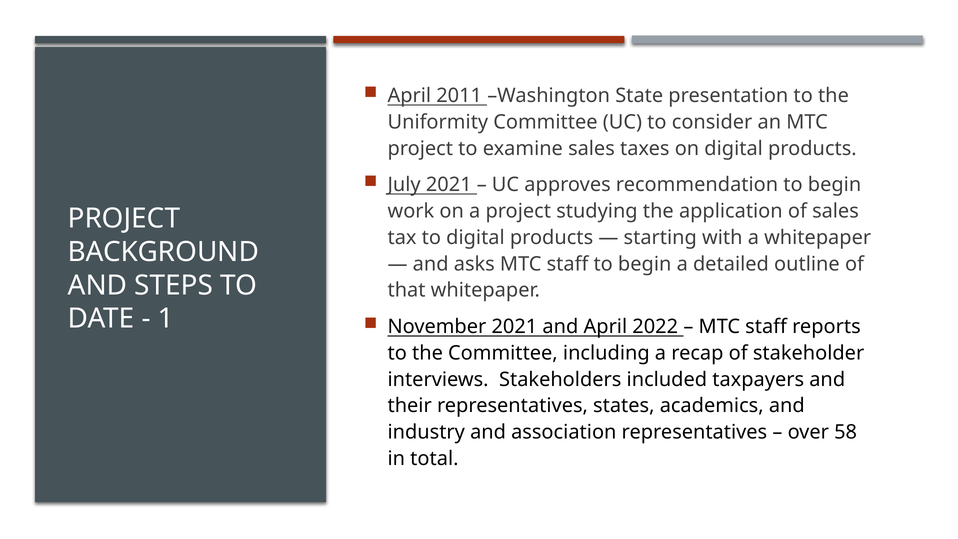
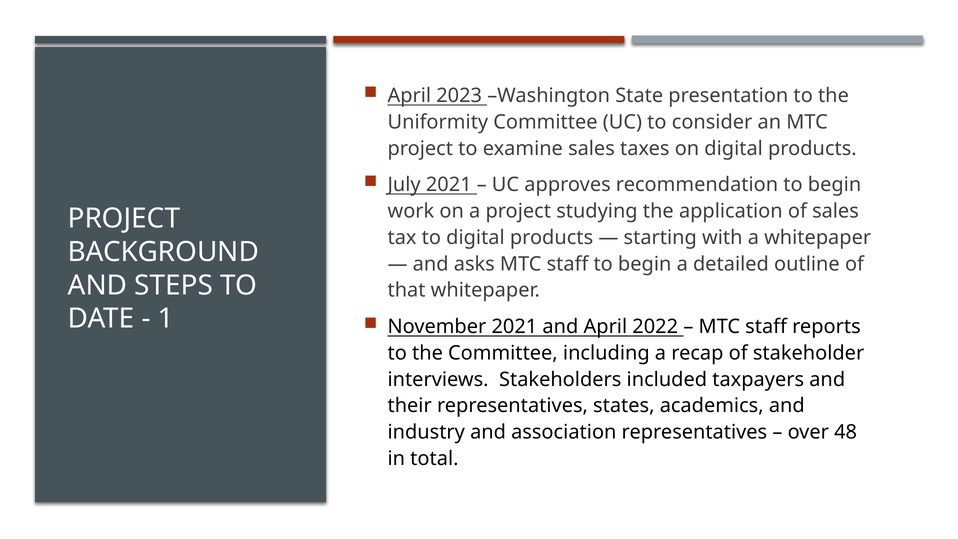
2011: 2011 -> 2023
58: 58 -> 48
